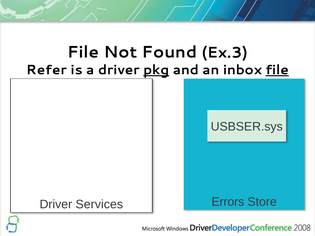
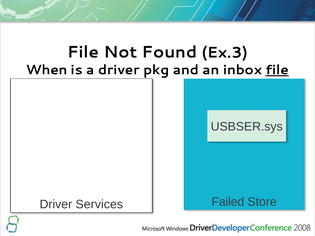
Refer: Refer -> When
pkg underline: present -> none
Errors: Errors -> Failed
